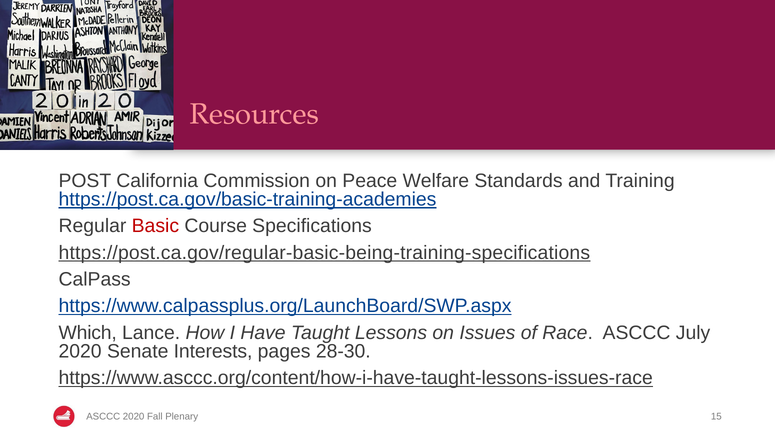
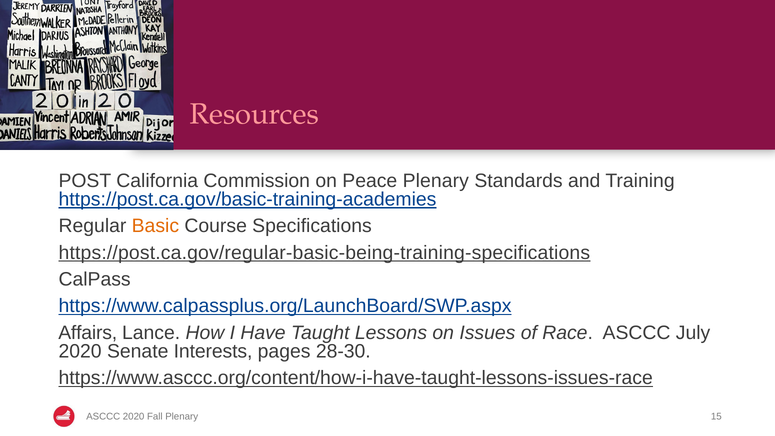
Peace Welfare: Welfare -> Plenary
Basic colour: red -> orange
Which: Which -> Affairs
